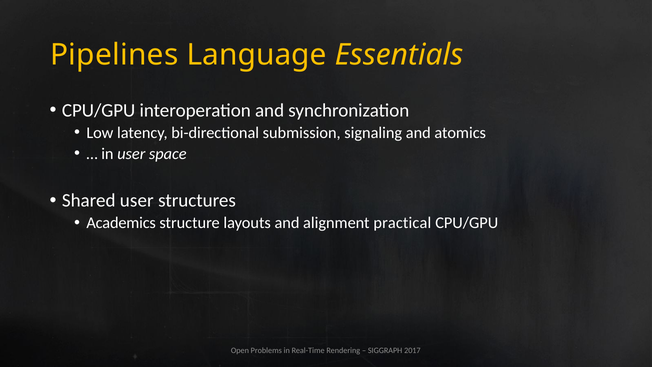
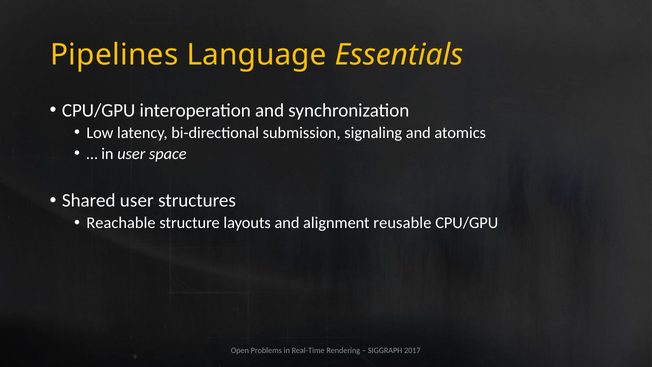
Academics: Academics -> Reachable
practical: practical -> reusable
